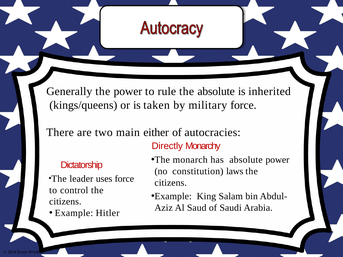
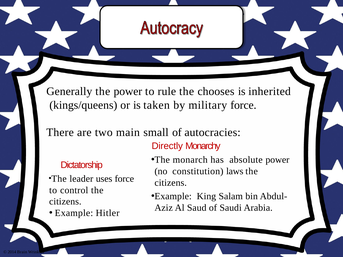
the absolute: absolute -> chooses
either: either -> small
